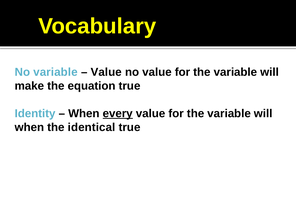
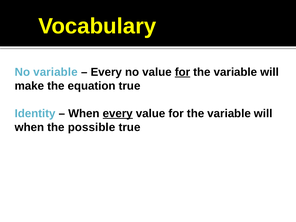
Value at (106, 72): Value -> Every
for at (182, 72) underline: none -> present
identical: identical -> possible
